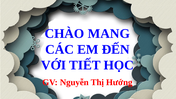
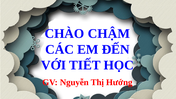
MANG: MANG -> CHẬM
